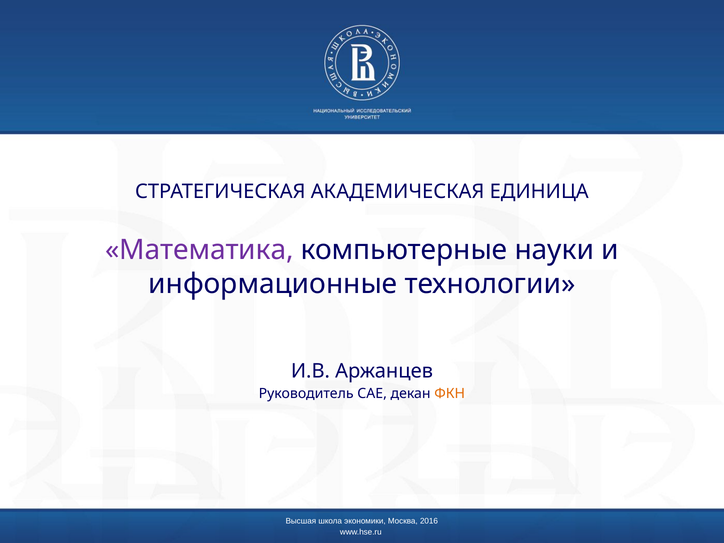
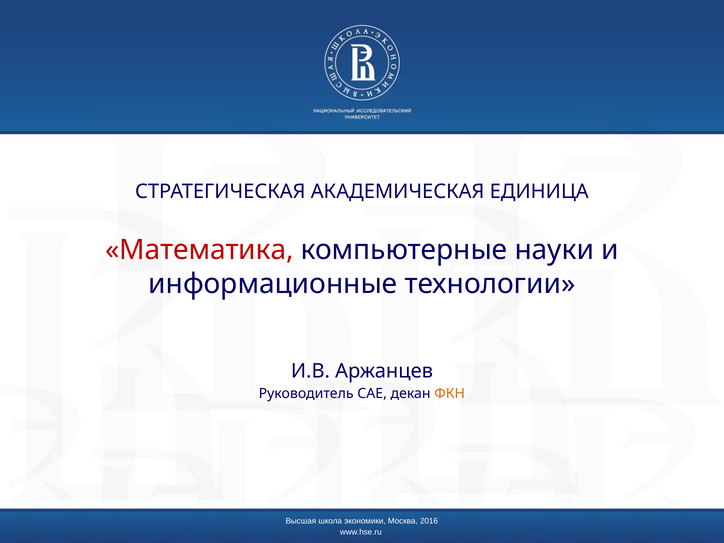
Математика colour: purple -> red
